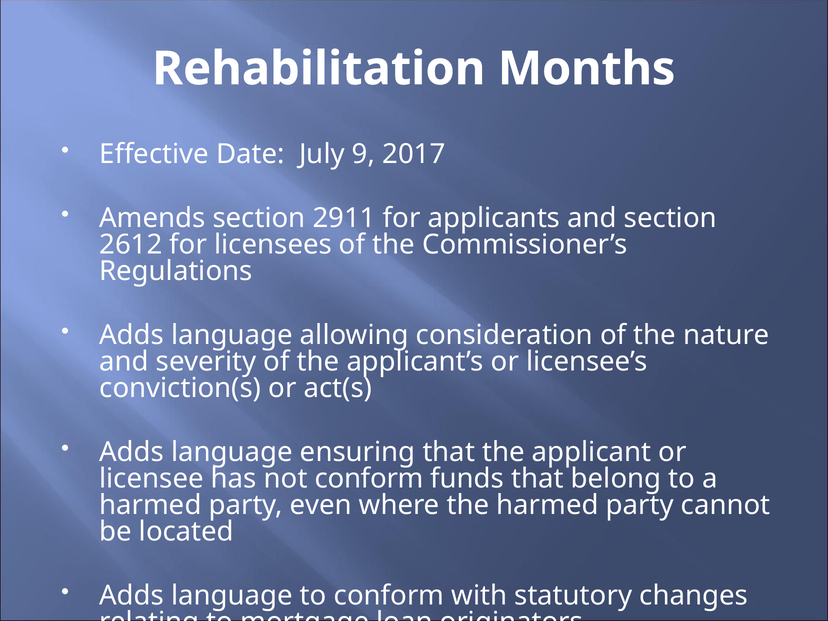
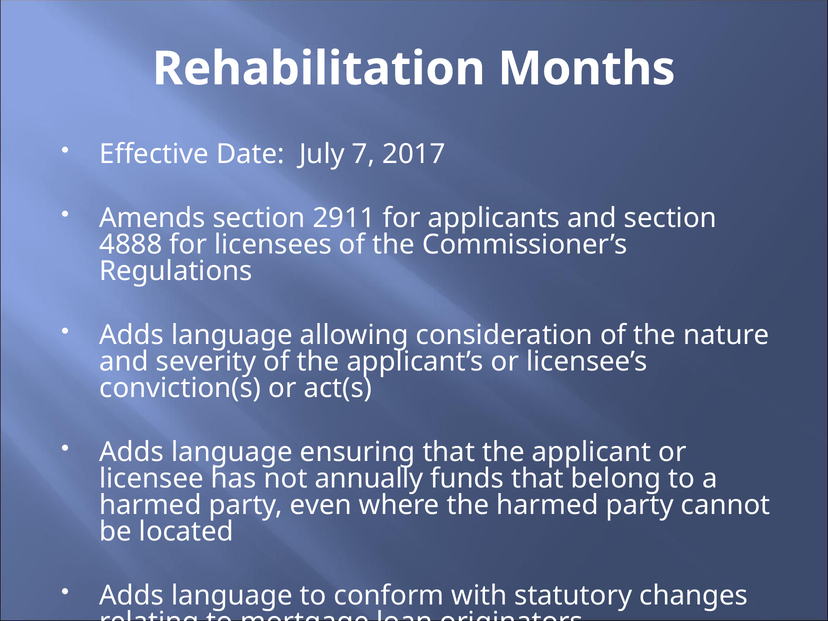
9: 9 -> 7
2612: 2612 -> 4888
not conform: conform -> annually
